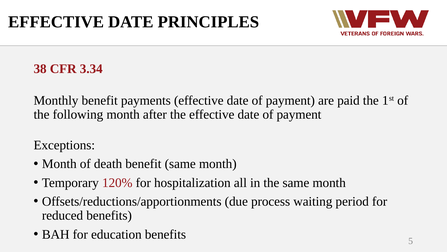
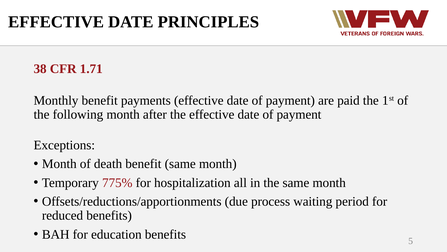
3.34: 3.34 -> 1.71
120%: 120% -> 775%
